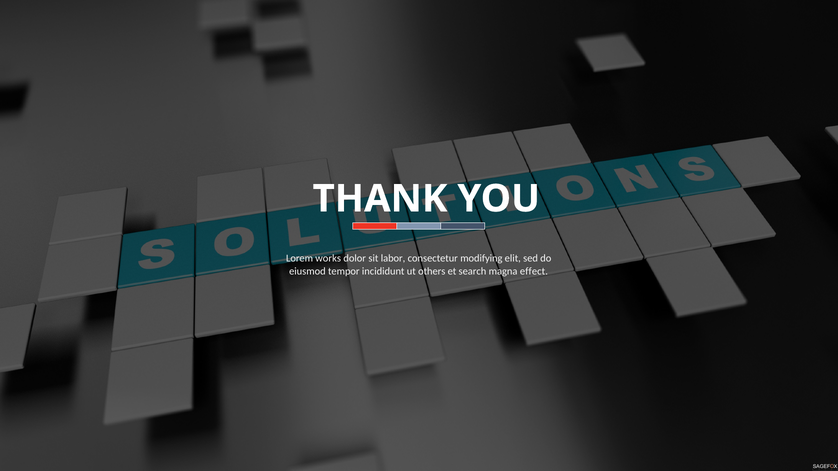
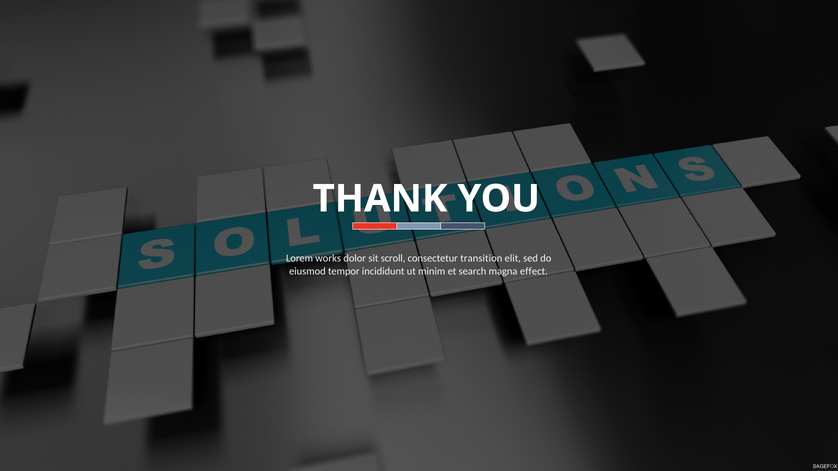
labor: labor -> scroll
modifying: modifying -> transition
others: others -> minim
